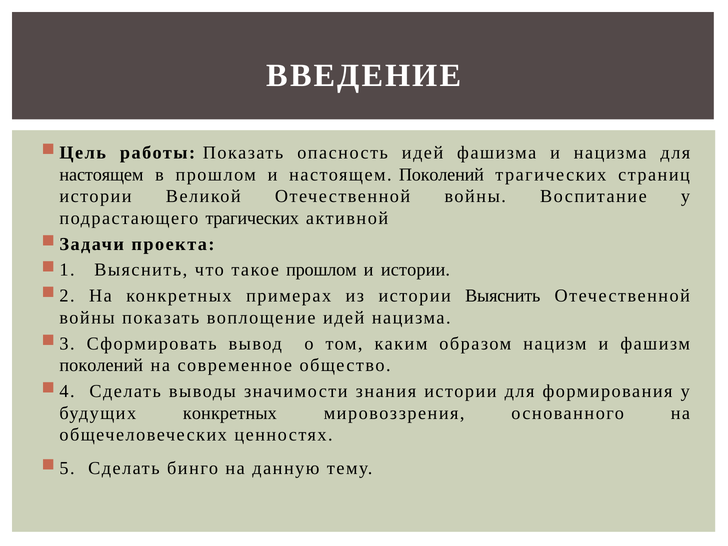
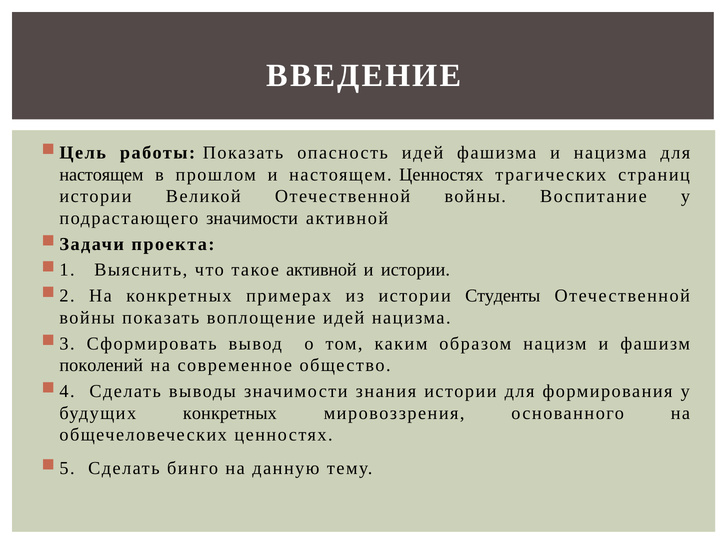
настоящем Поколений: Поколений -> Ценностях
подрастающего трагических: трагических -> значимости
такое прошлом: прошлом -> активной
истории Выяснить: Выяснить -> Студенты
